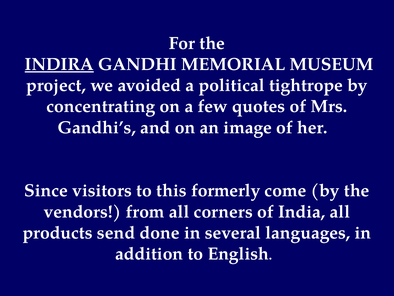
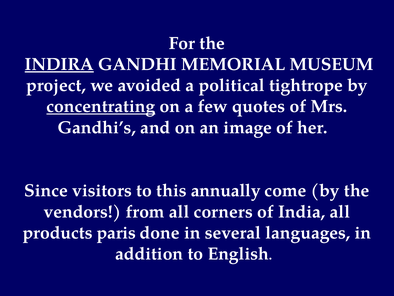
concentrating underline: none -> present
formerly: formerly -> annually
send: send -> paris
